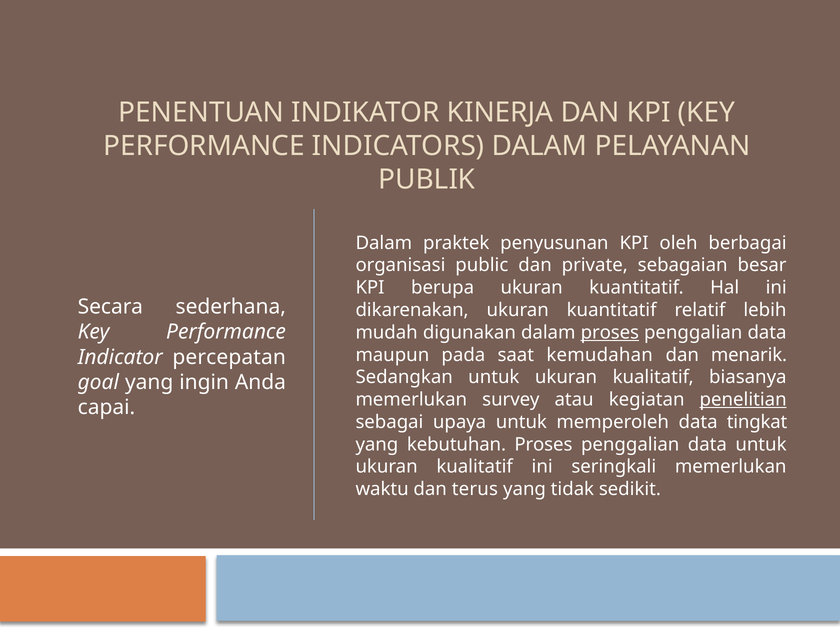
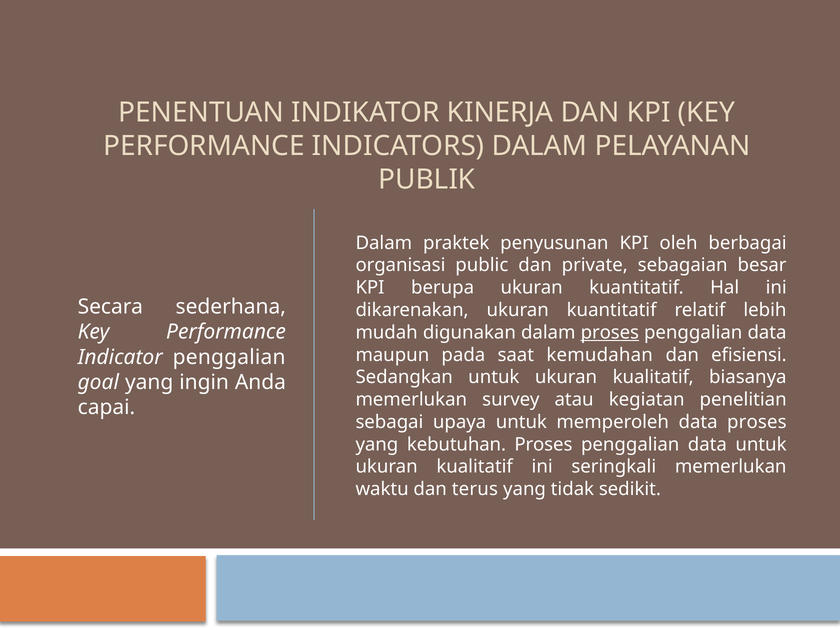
menarik: menarik -> efisiensi
Indicator percepatan: percepatan -> penggalian
penelitian underline: present -> none
data tingkat: tingkat -> proses
